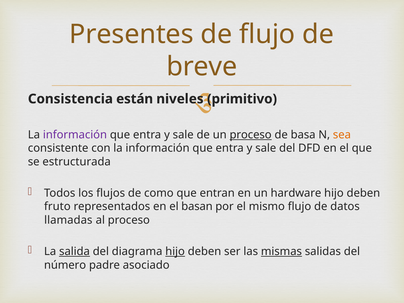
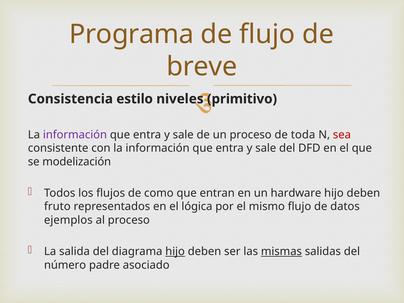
Presentes: Presentes -> Programa
están: están -> estilo
proceso at (251, 135) underline: present -> none
basa: basa -> toda
sea colour: orange -> red
estructurada: estructurada -> modelización
basan: basan -> lógica
llamadas: llamadas -> ejemplos
salida underline: present -> none
